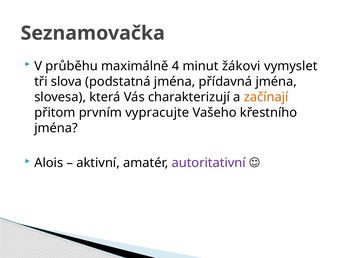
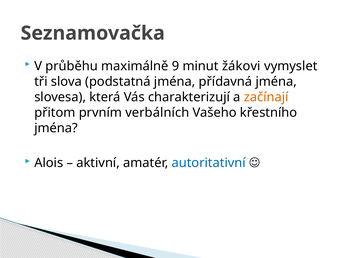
4: 4 -> 9
vypracujte: vypracujte -> verbálních
autoritativní colour: purple -> blue
